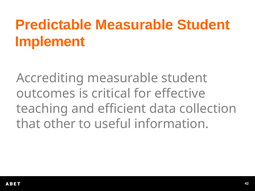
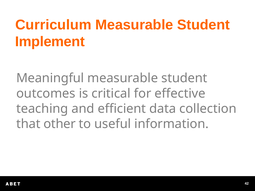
Predictable: Predictable -> Curriculum
Accrediting: Accrediting -> Meaningful
